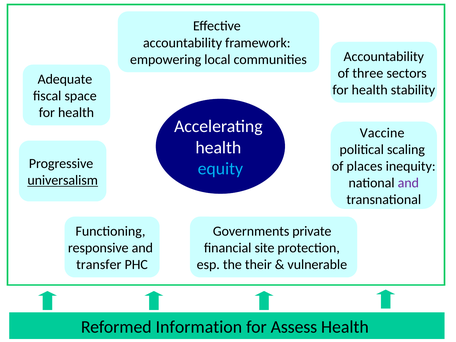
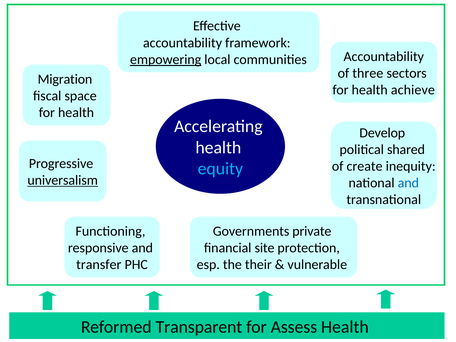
empowering underline: none -> present
Adequate: Adequate -> Migration
stability: stability -> achieve
Vaccine: Vaccine -> Develop
scaling: scaling -> shared
places: places -> create
and at (408, 183) colour: purple -> blue
Information: Information -> Transparent
